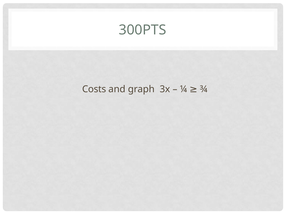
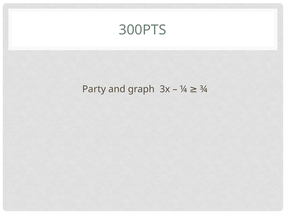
Costs: Costs -> Party
